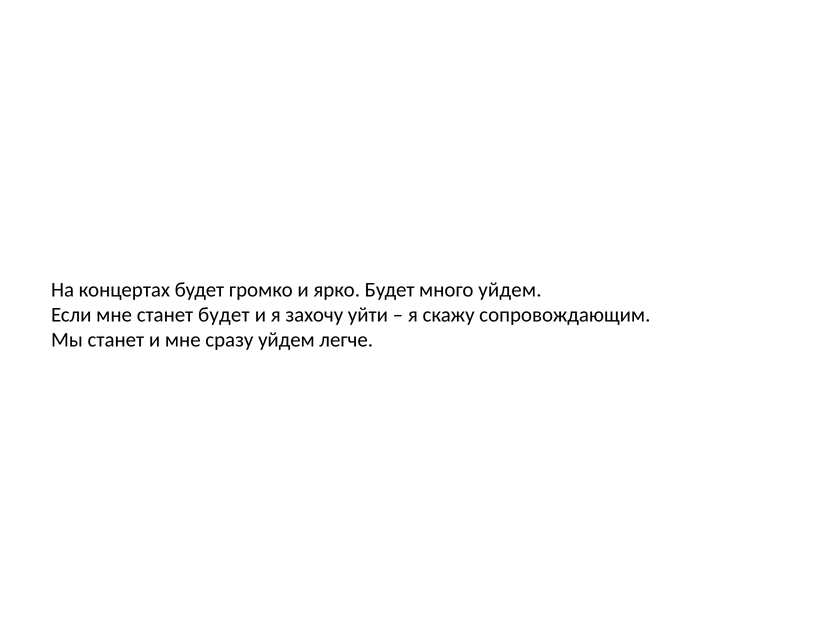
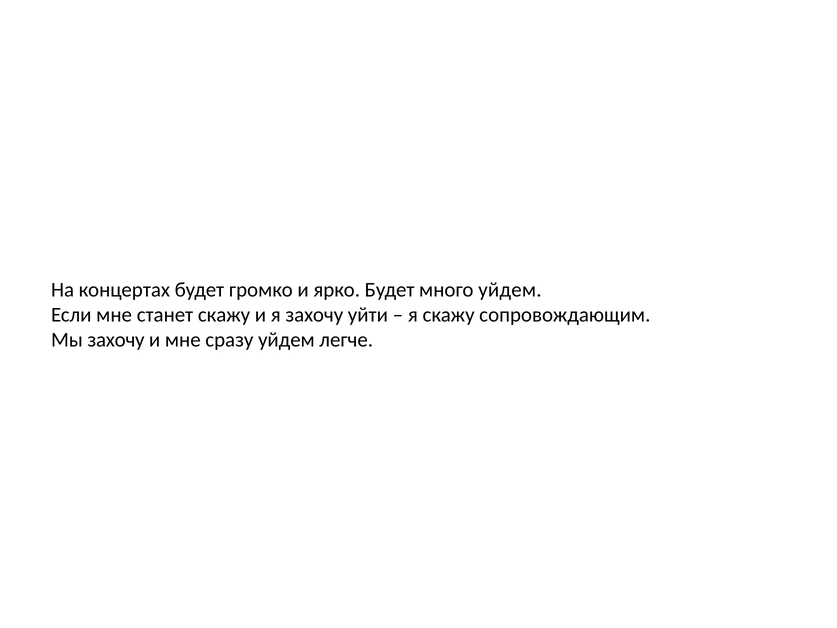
станет будет: будет -> скажу
Мы станет: станет -> захочу
